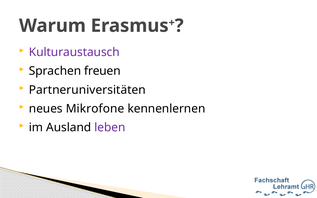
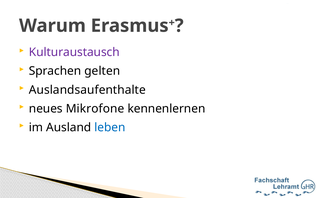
freuen: freuen -> gelten
Partneruniversitäten: Partneruniversitäten -> Auslandsaufenthalte
leben colour: purple -> blue
